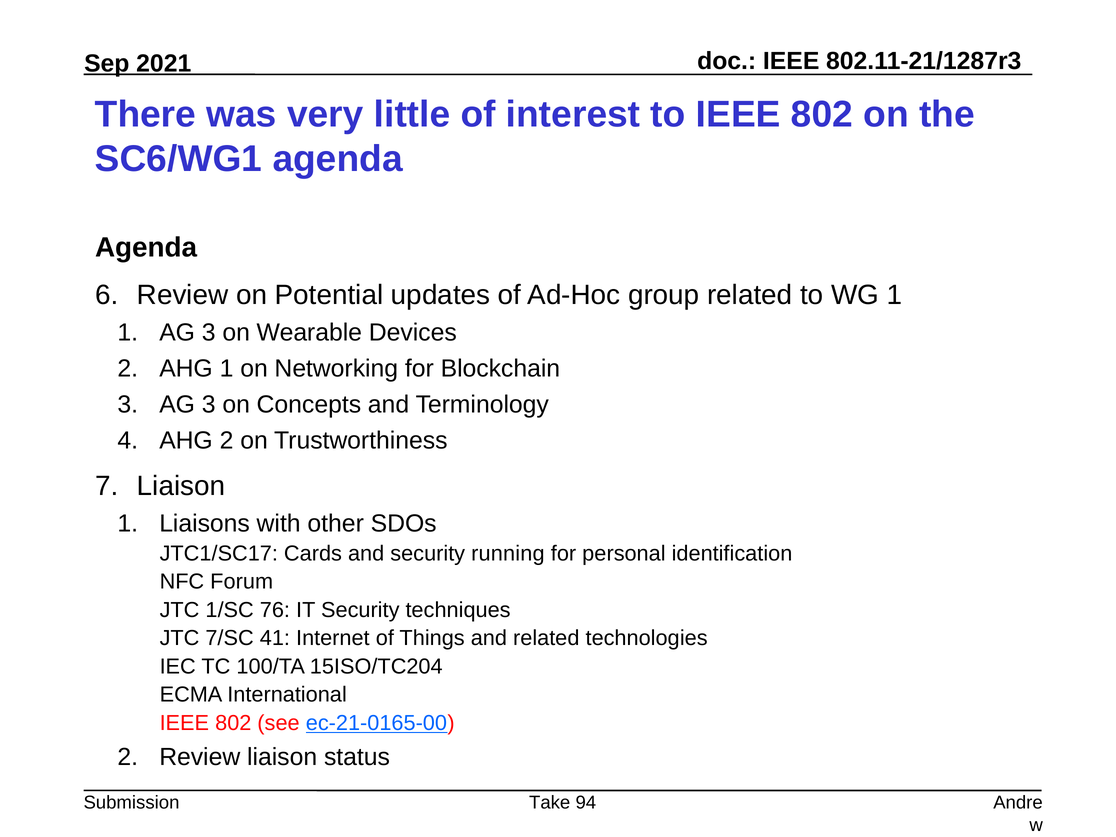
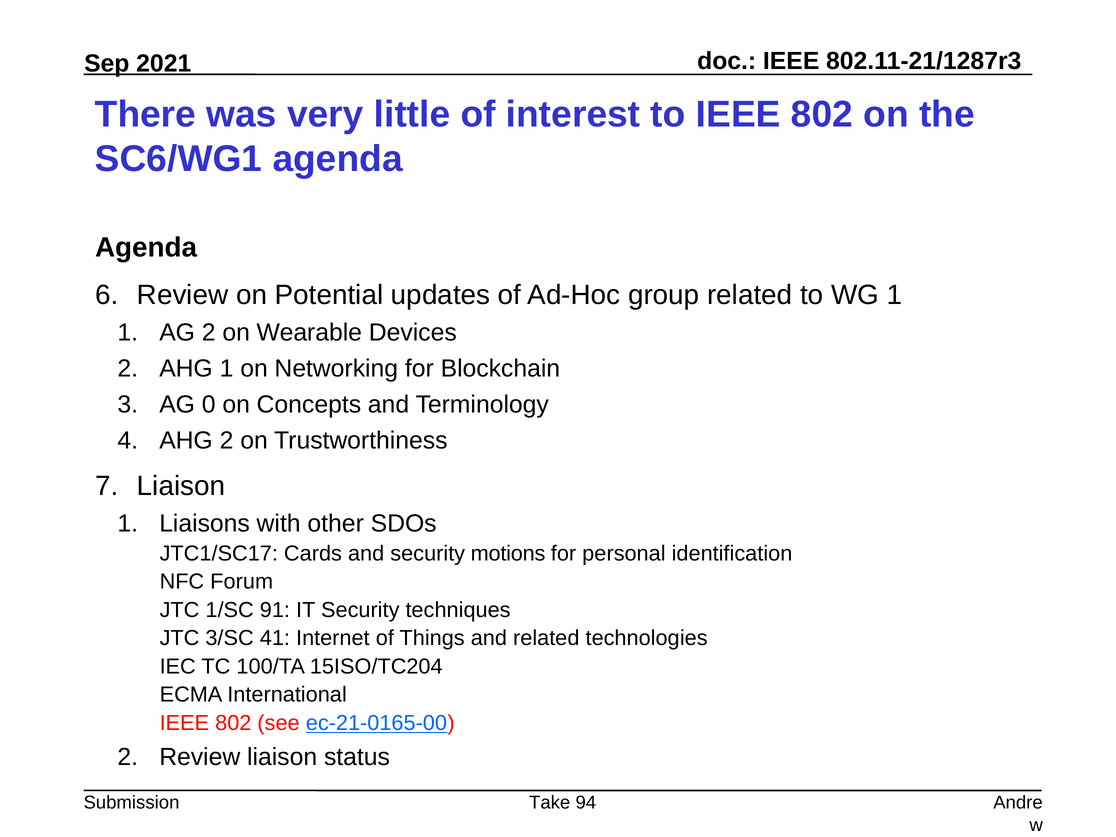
1 AG 3: 3 -> 2
3 at (209, 404): 3 -> 0
running: running -> motions
76: 76 -> 91
7/SC: 7/SC -> 3/SC
